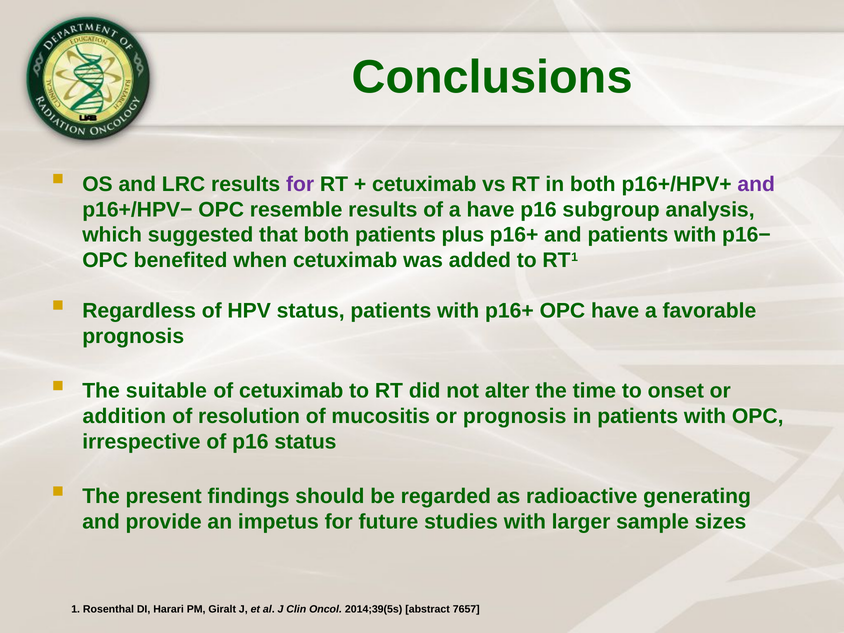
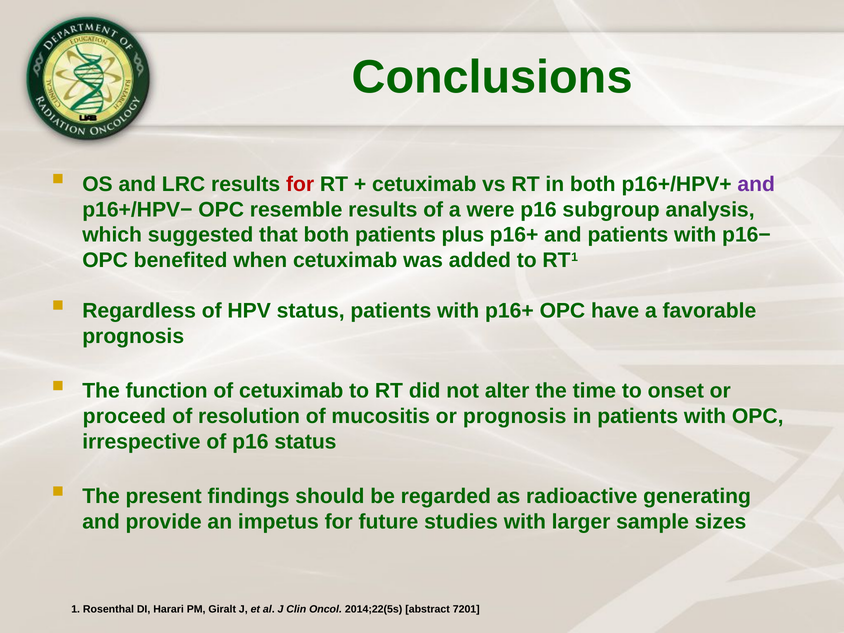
for at (300, 184) colour: purple -> red
a have: have -> were
suitable: suitable -> function
addition: addition -> proceed
2014;39(5s: 2014;39(5s -> 2014;22(5s
7657: 7657 -> 7201
